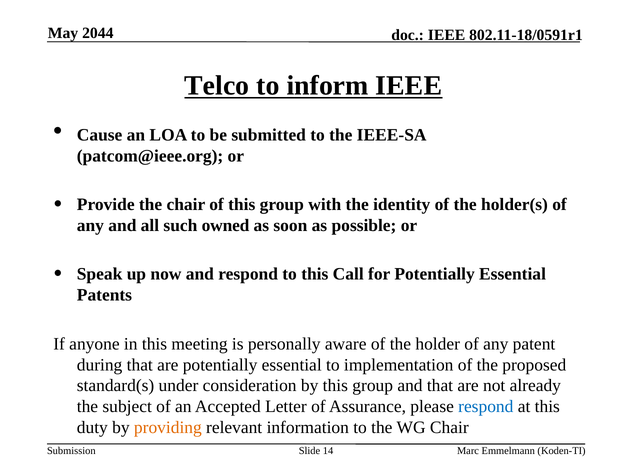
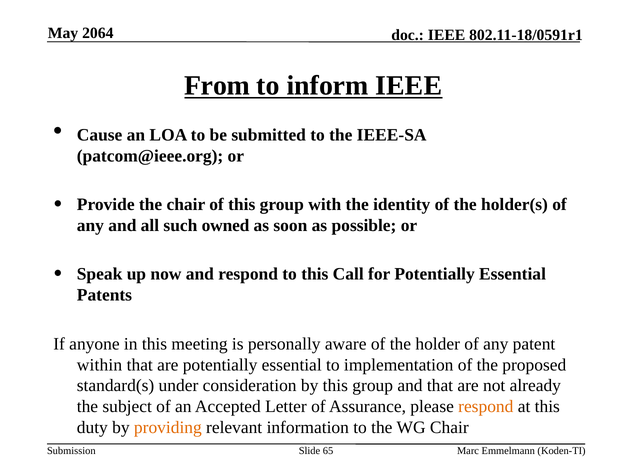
2044: 2044 -> 2064
Telco: Telco -> From
during: during -> within
respond at (486, 407) colour: blue -> orange
14: 14 -> 65
